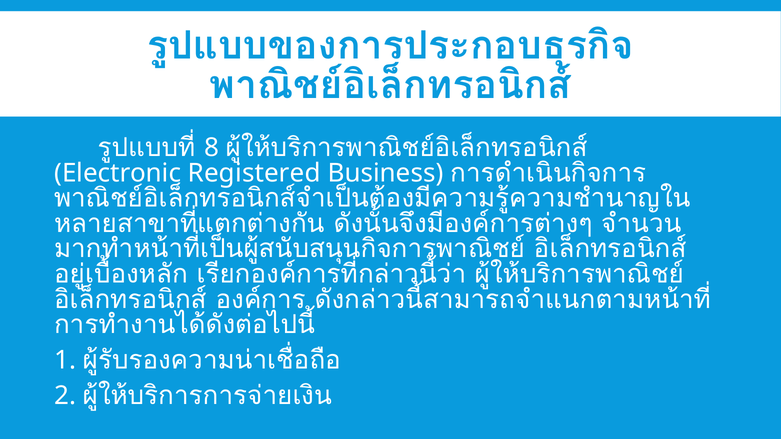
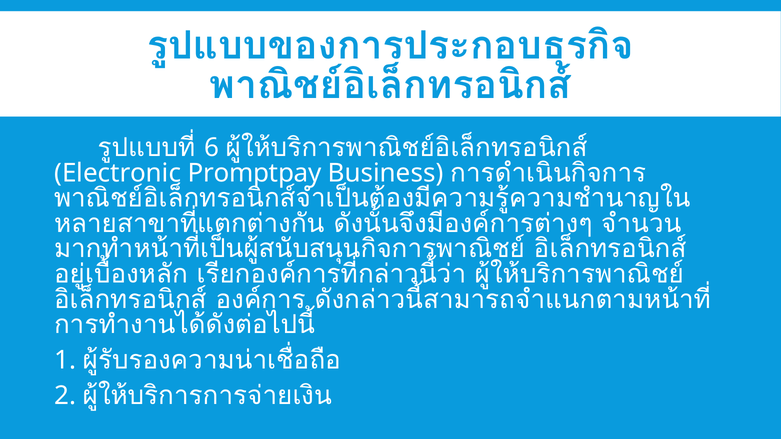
8: 8 -> 6
Registered: Registered -> Promptpay
